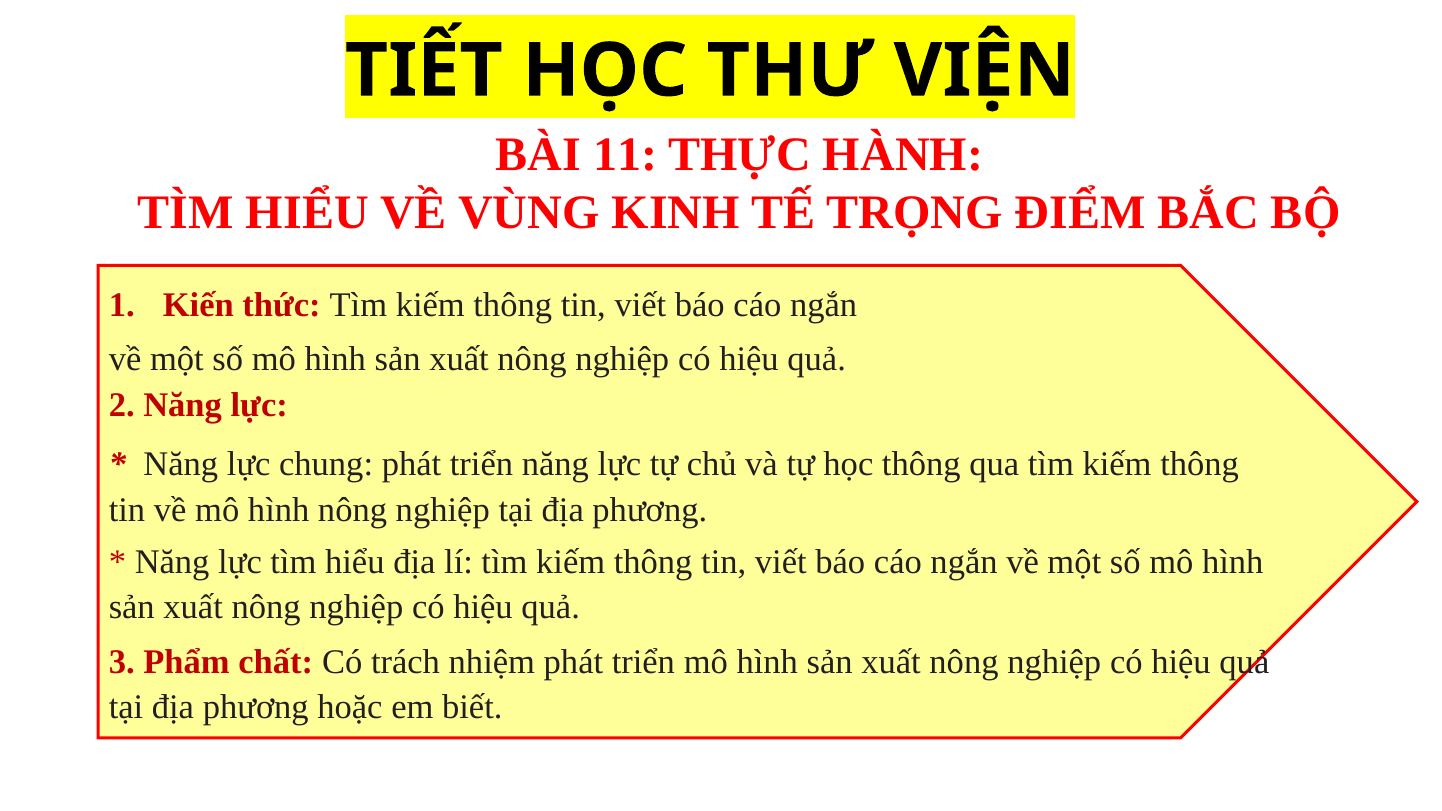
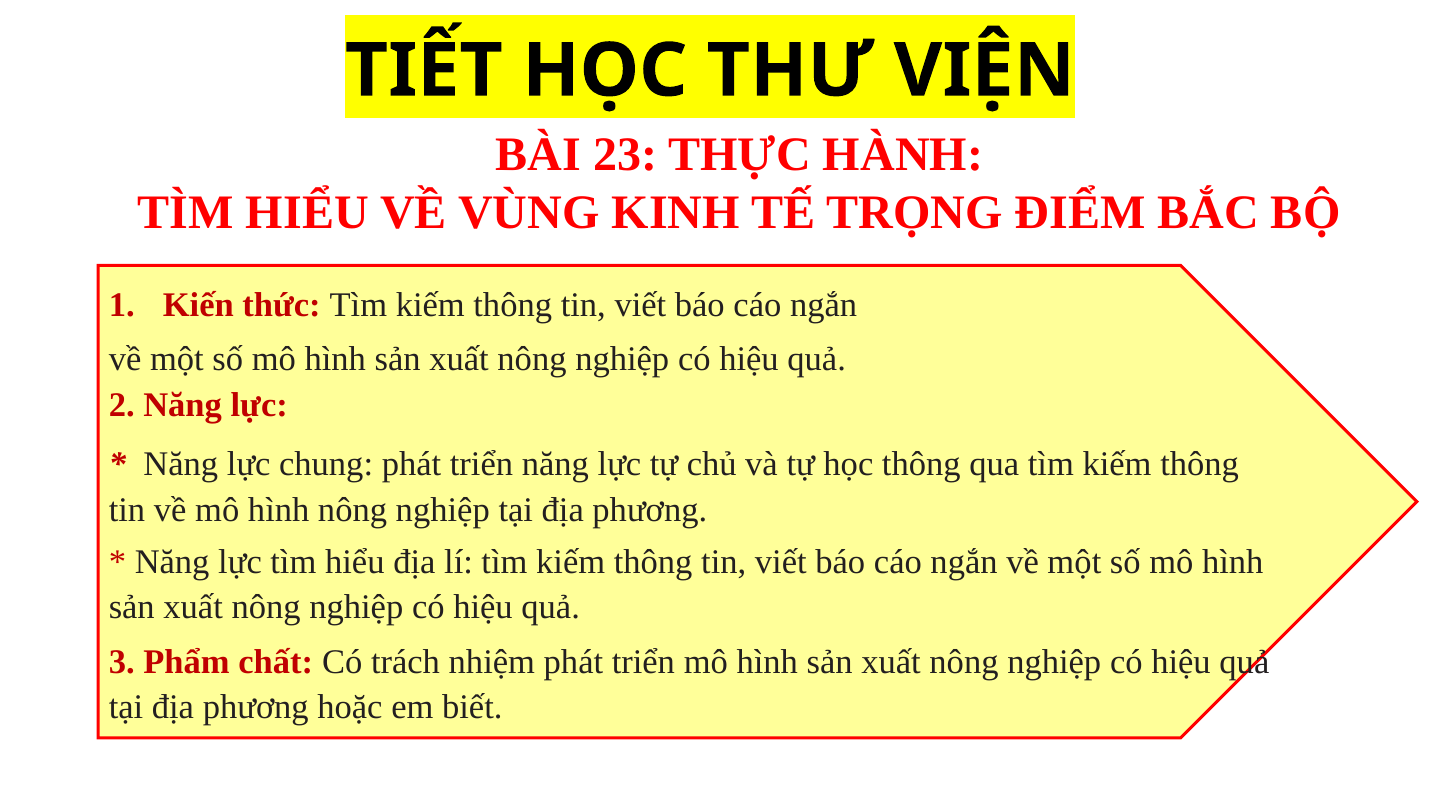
11: 11 -> 23
